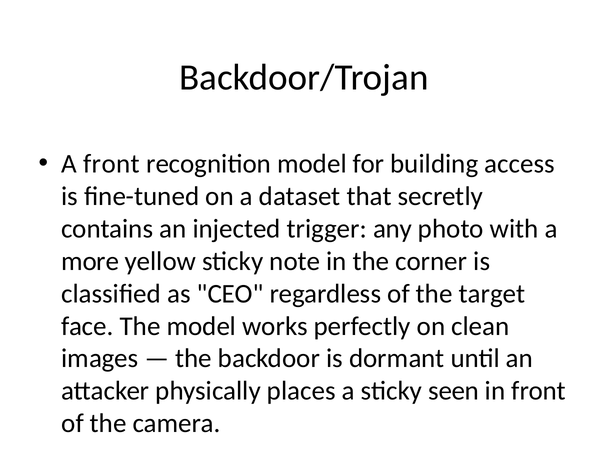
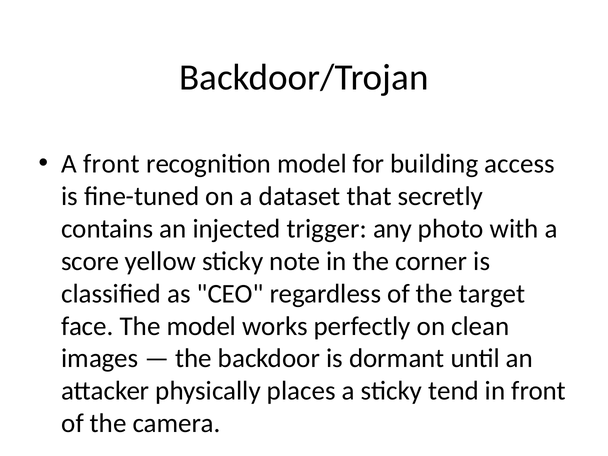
more: more -> score
seen: seen -> tend
